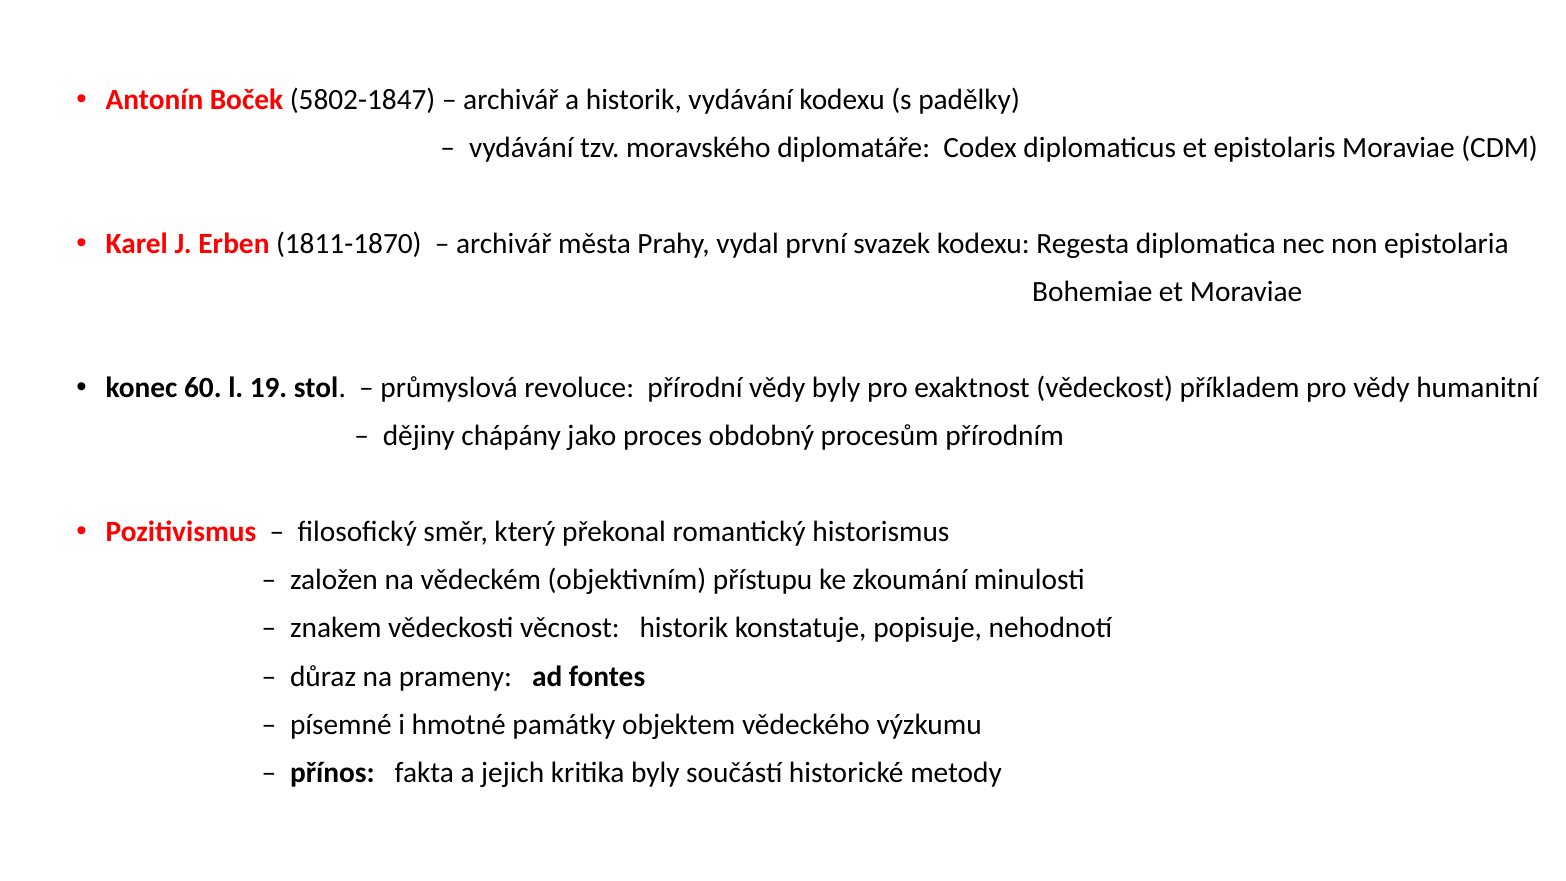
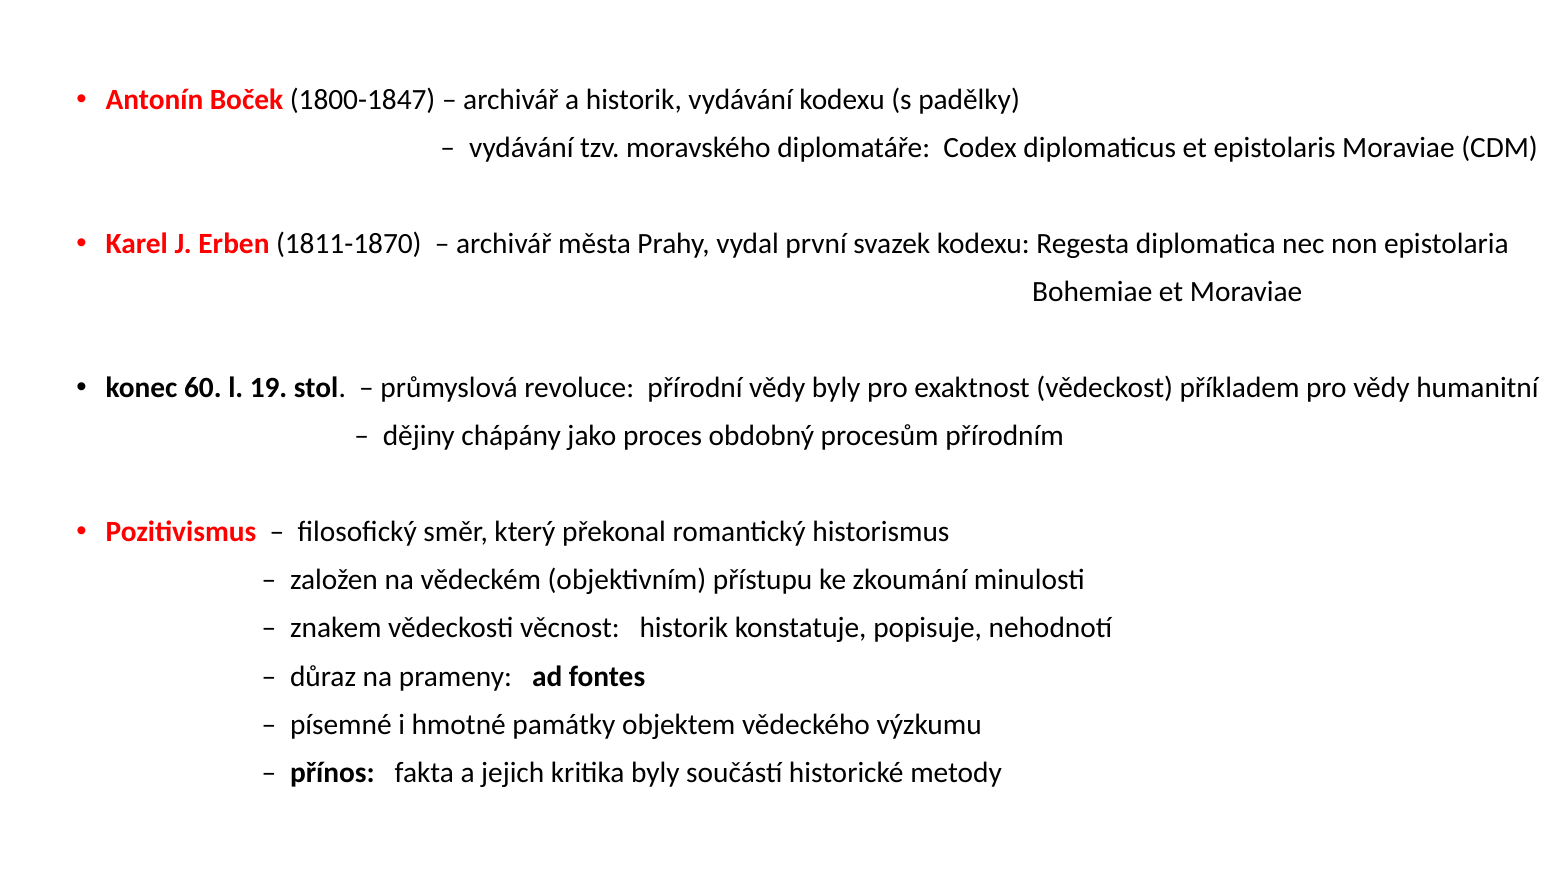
5802-1847: 5802-1847 -> 1800-1847
